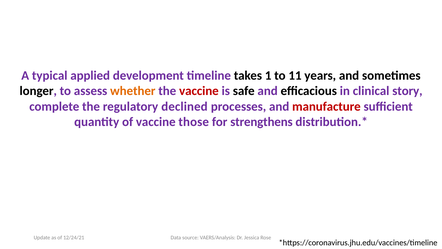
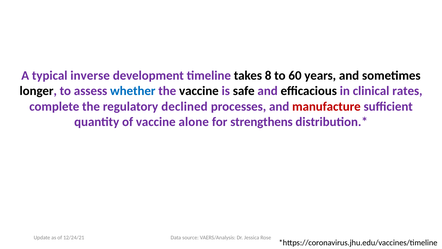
applied: applied -> inverse
1: 1 -> 8
11: 11 -> 60
whether colour: orange -> blue
vaccine at (199, 91) colour: red -> black
story: story -> rates
those: those -> alone
